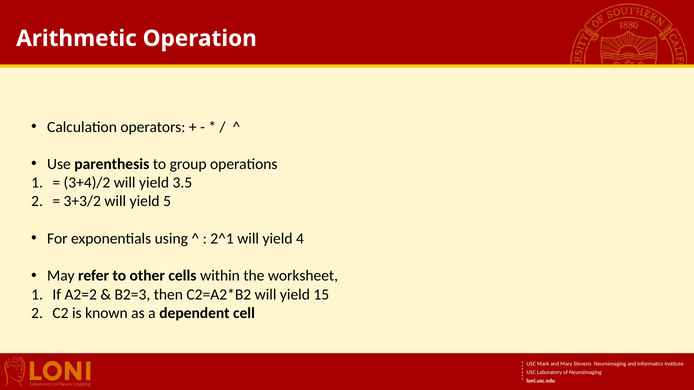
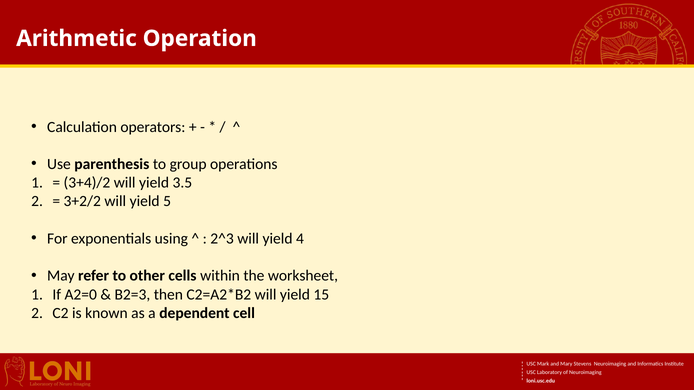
3+3/2: 3+3/2 -> 3+2/2
2^1: 2^1 -> 2^3
A2=2: A2=2 -> A2=0
